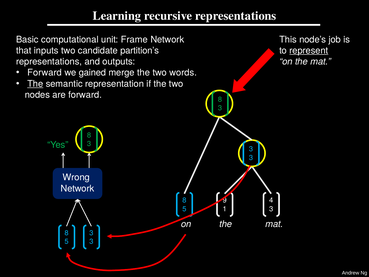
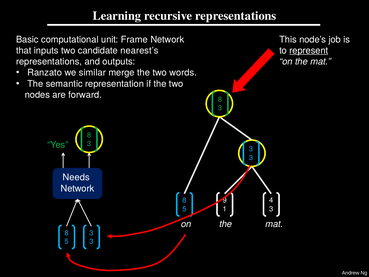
partition’s: partition’s -> nearest’s
Forward at (45, 73): Forward -> Ranzato
gained: gained -> similar
The at (35, 84) underline: present -> none
Wrong: Wrong -> Needs
